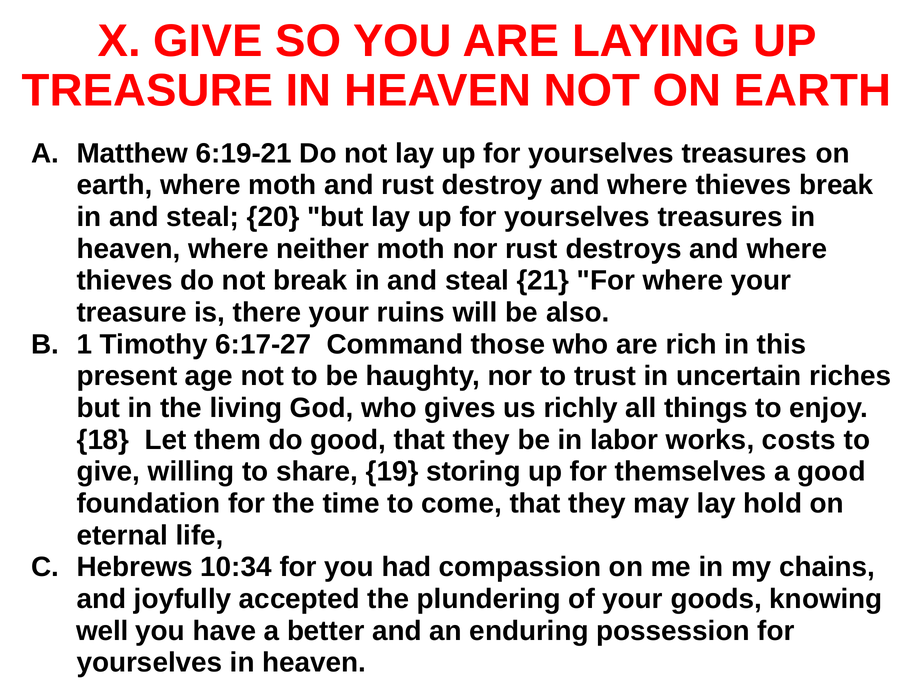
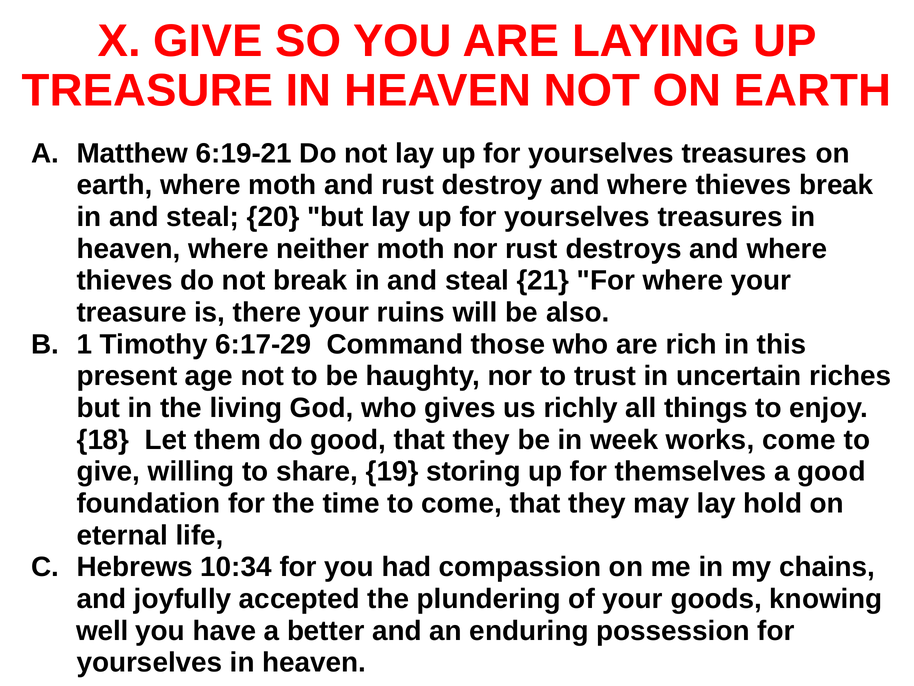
6:17-27: 6:17-27 -> 6:17-29
labor: labor -> week
works costs: costs -> come
